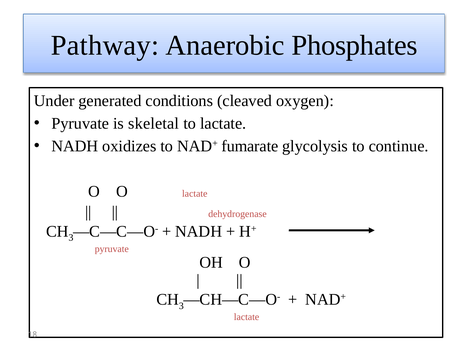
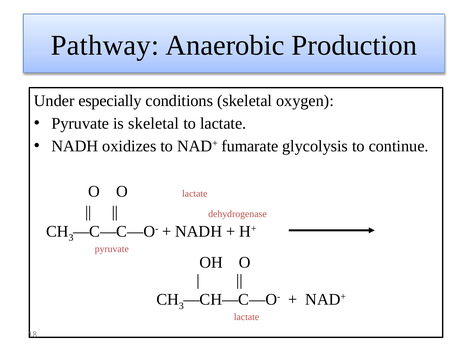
Phosphates: Phosphates -> Production
generated: generated -> especially
conditions cleaved: cleaved -> skeletal
